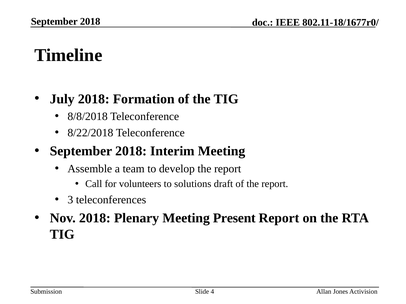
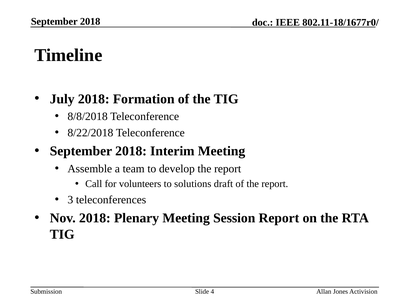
Present: Present -> Session
